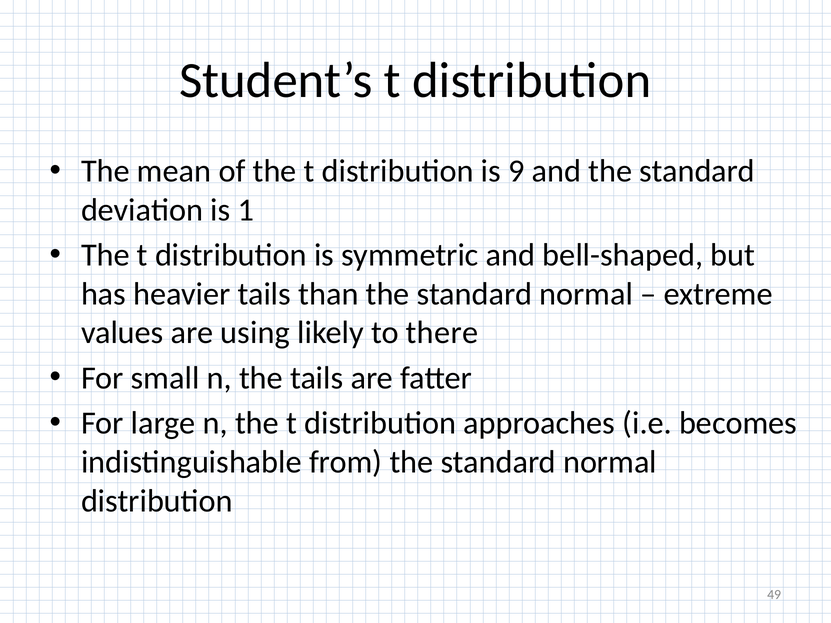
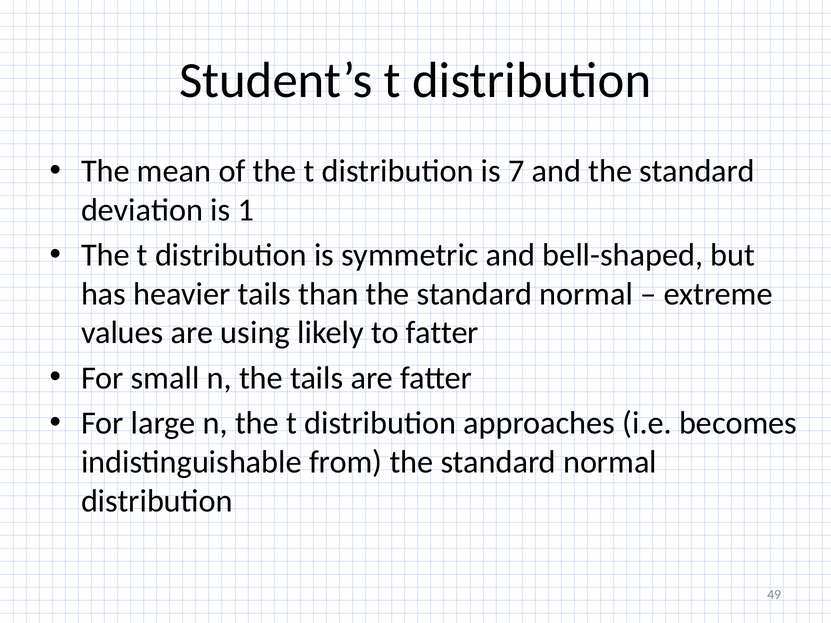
9: 9 -> 7
to there: there -> fatter
